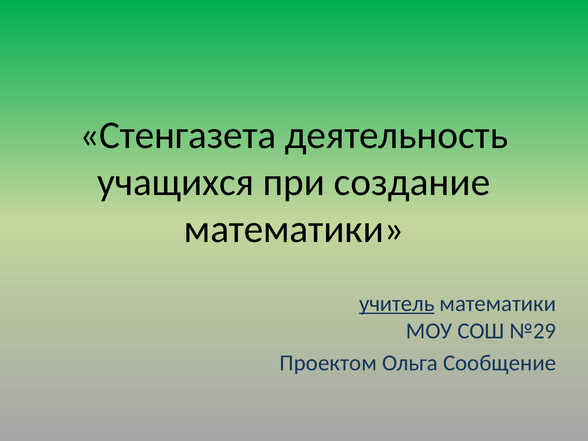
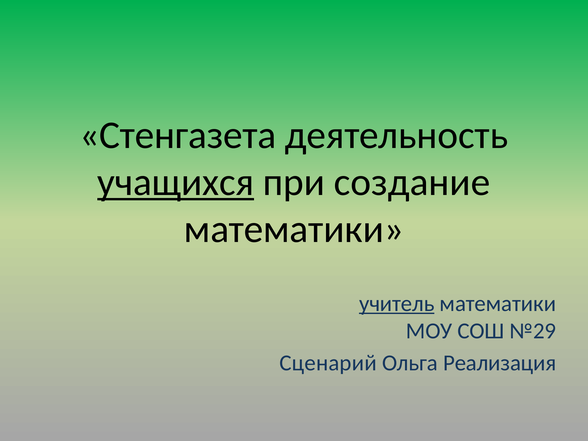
учащихся underline: none -> present
Проектом: Проектом -> Сценарий
Сообщение: Сообщение -> Реализация
